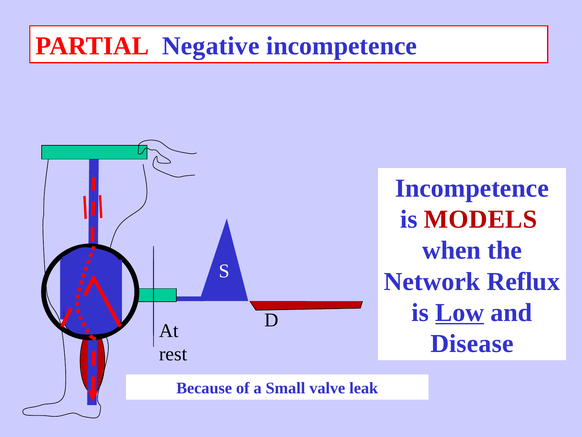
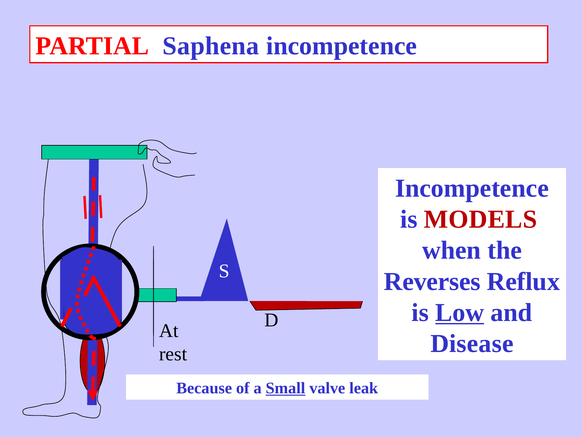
Negative: Negative -> Saphena
Network: Network -> Reverses
Small underline: none -> present
